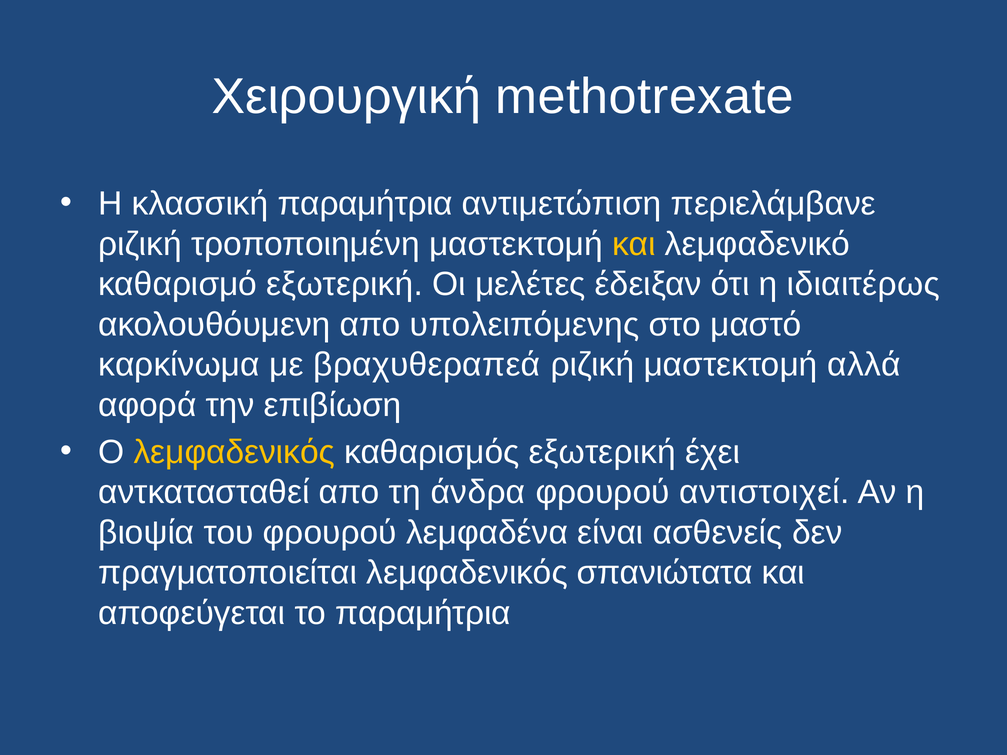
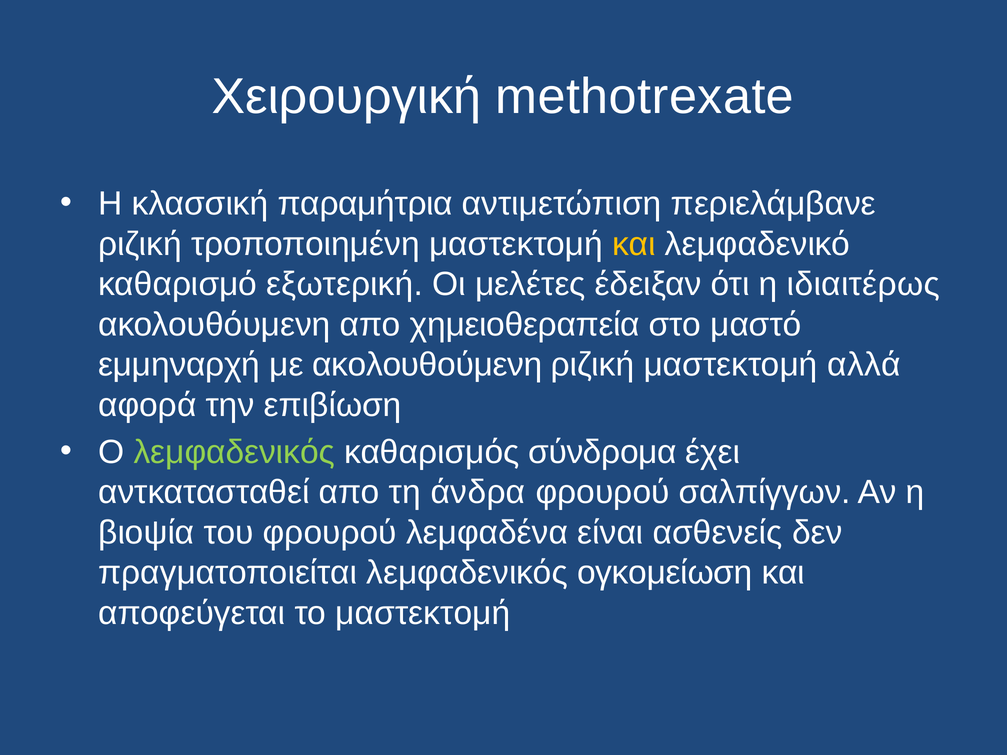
υπολειπόμενης: υπολειπόμενης -> χημειοθεραπεία
καρκίνωμα: καρκίνωμα -> εμμηναρχή
βραχυθεραπεά: βραχυθεραπεά -> ακολουθούμενη
λεμφαδενικός at (234, 452) colour: yellow -> light green
καθαρισμός εξωτερική: εξωτερική -> σύνδρομα
αντιστοιχεί: αντιστοιχεί -> σαλπίγγων
σπανιώτατα: σπανιώτατα -> ογκομείωση
το παραμήτρια: παραμήτρια -> μαστεκτομή
